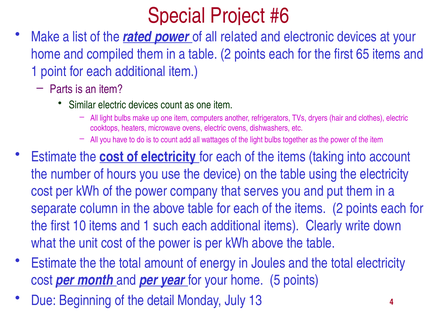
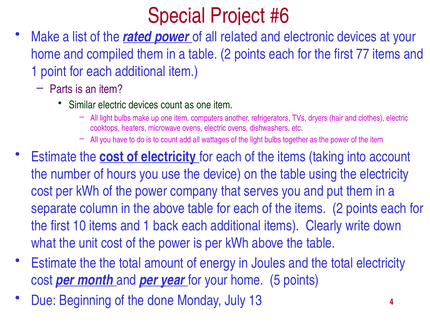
65: 65 -> 77
such: such -> back
detail: detail -> done
